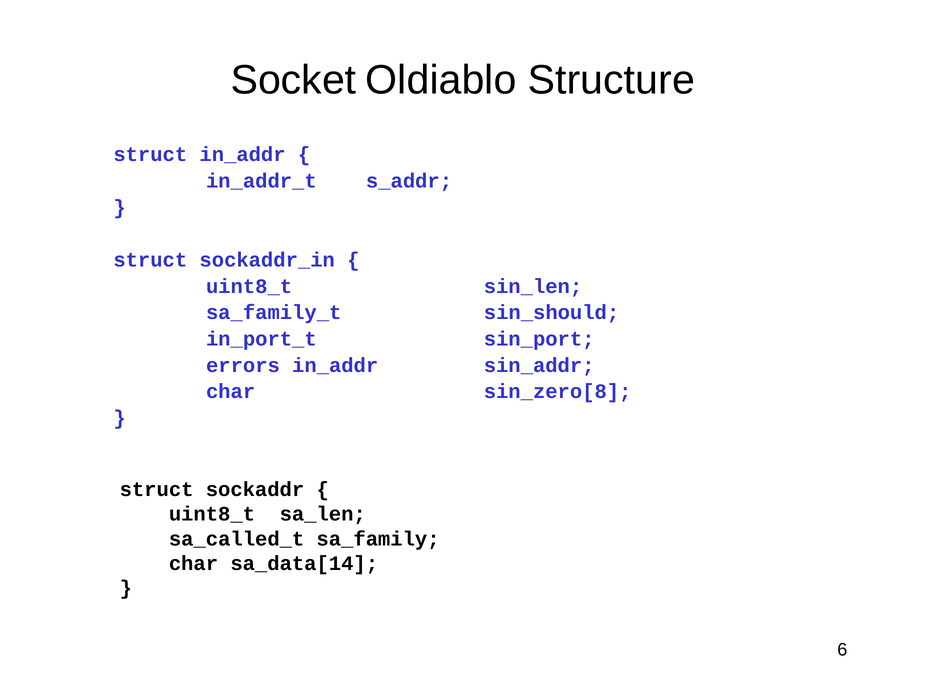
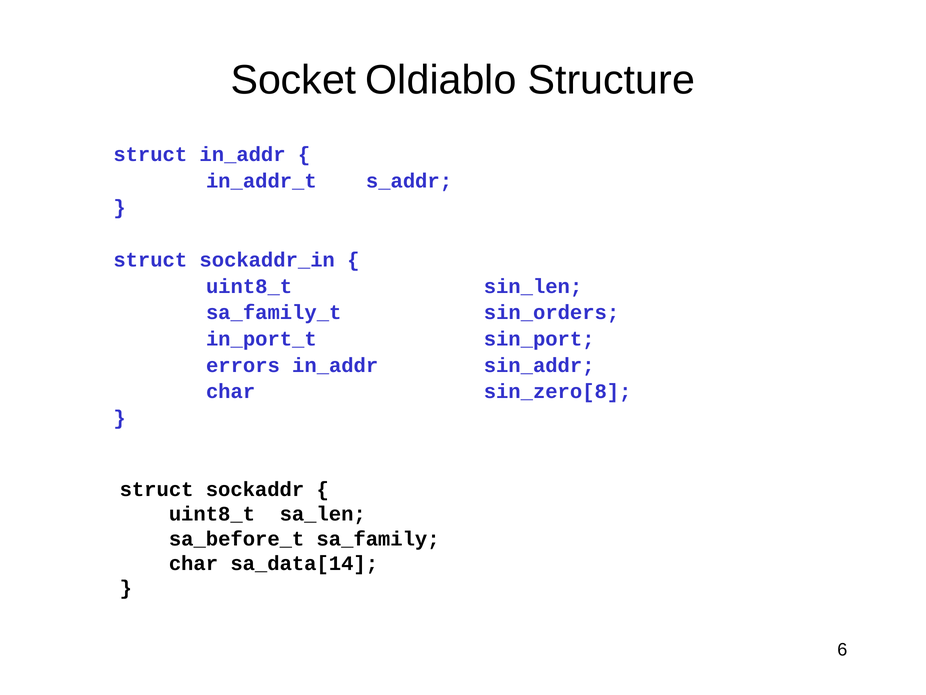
sin_should: sin_should -> sin_orders
sa_called_t: sa_called_t -> sa_before_t
